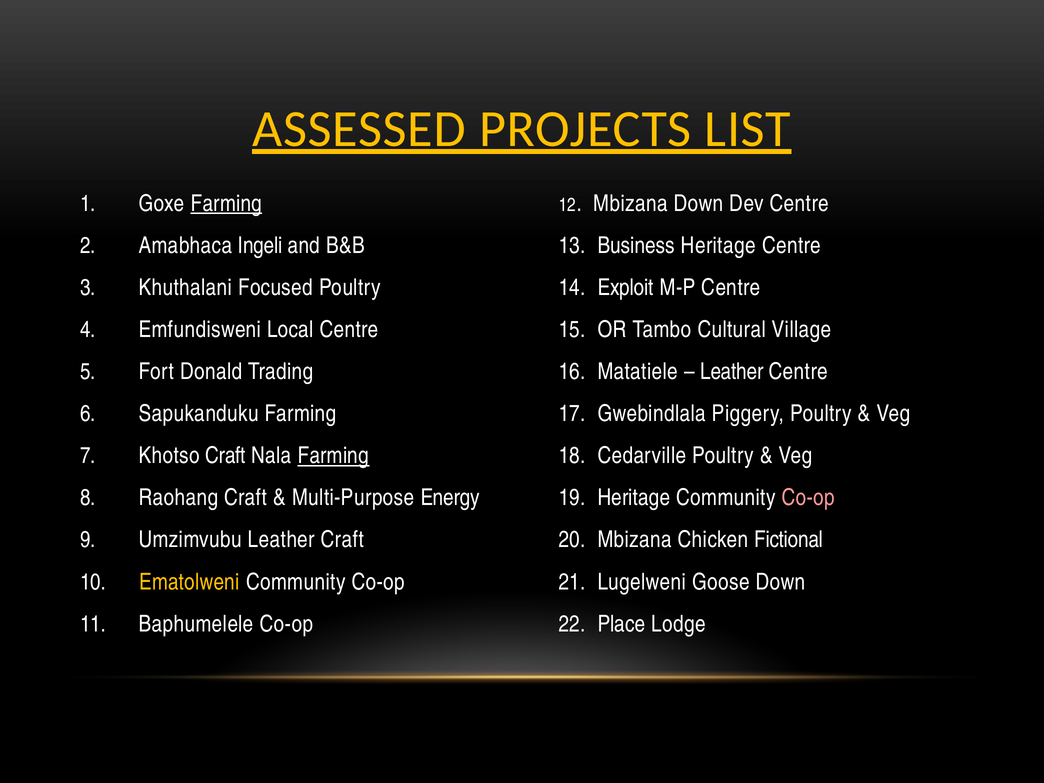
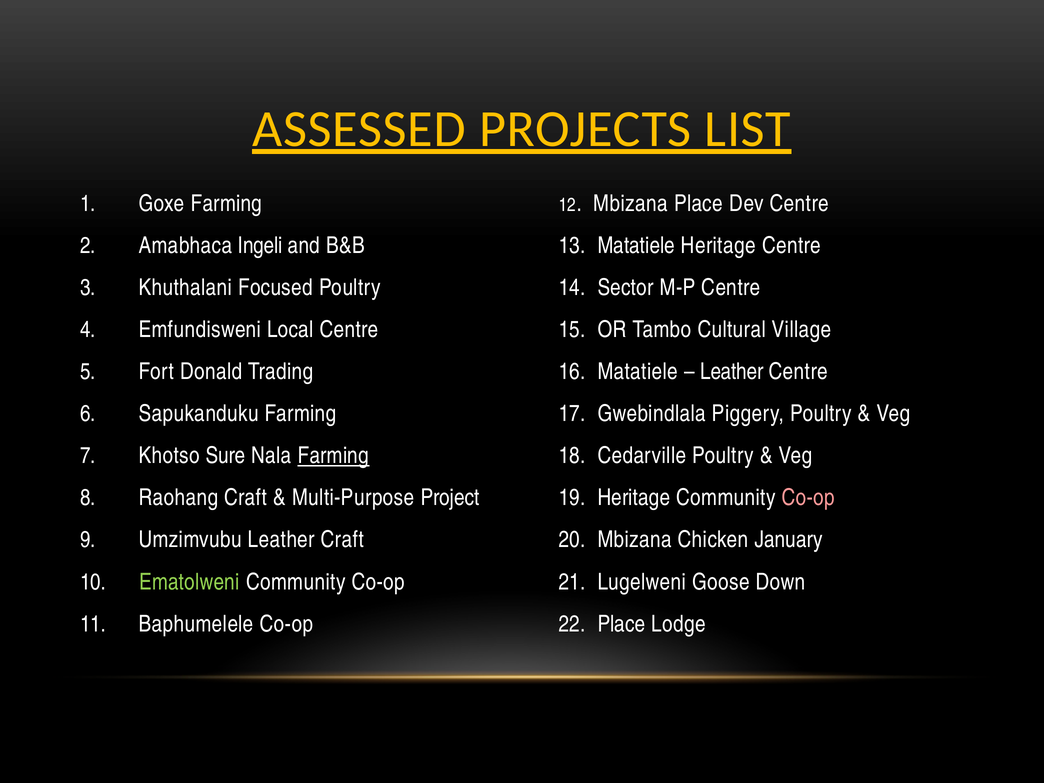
Farming at (226, 203) underline: present -> none
Mbizana Down: Down -> Place
13 Business: Business -> Matatiele
Exploit: Exploit -> Sector
Khotso Craft: Craft -> Sure
Energy: Energy -> Project
Fictional: Fictional -> January
Ematolweni colour: yellow -> light green
